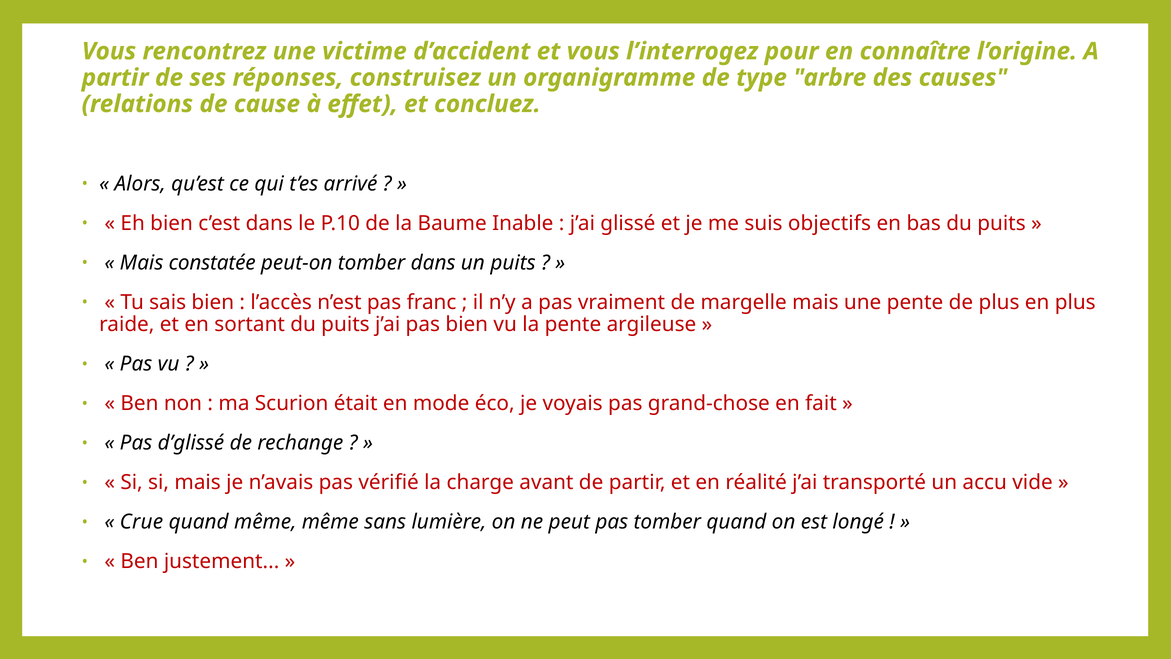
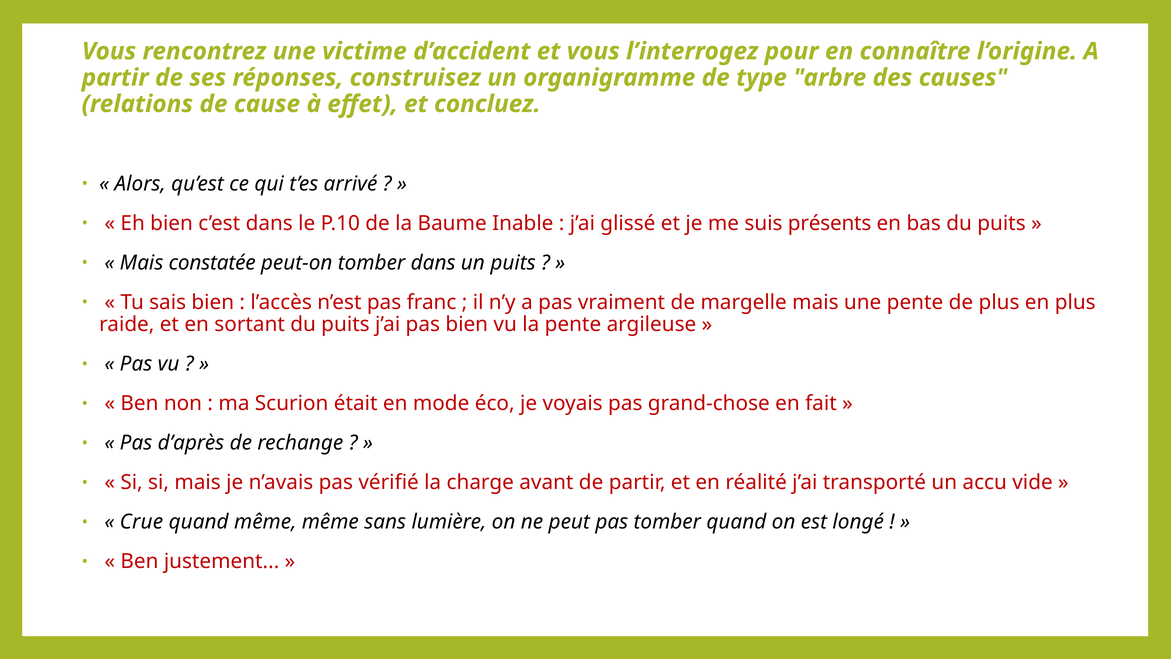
objectifs: objectifs -> présents
d’glissé: d’glissé -> d’après
